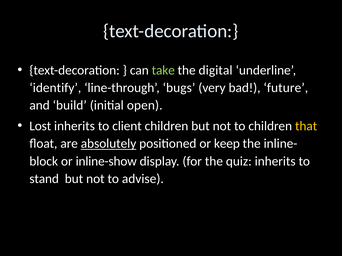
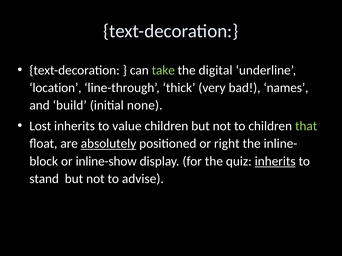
identify: identify -> location
bugs: bugs -> thick
future: future -> names
open: open -> none
client: client -> value
that colour: yellow -> light green
keep: keep -> right
inherits at (275, 161) underline: none -> present
